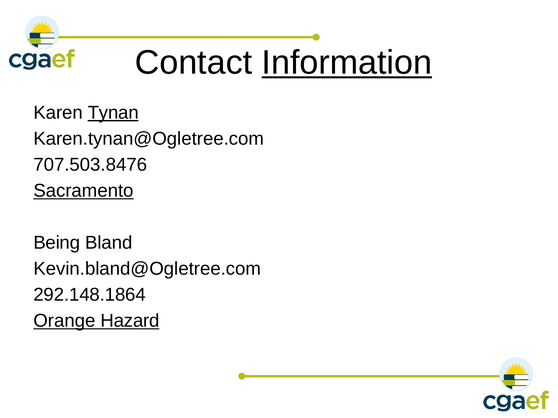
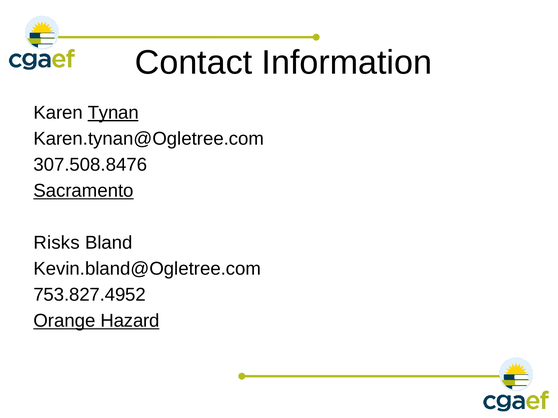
Information underline: present -> none
707.503.8476: 707.503.8476 -> 307.508.8476
Being: Being -> Risks
292.148.1864: 292.148.1864 -> 753.827.4952
